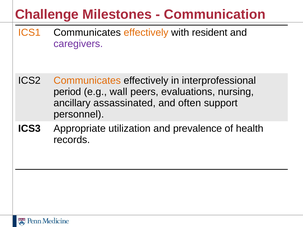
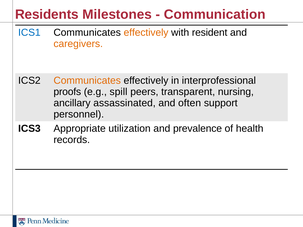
Challenge: Challenge -> Residents
ICS1 colour: orange -> blue
caregivers colour: purple -> orange
period: period -> proofs
wall: wall -> spill
evaluations: evaluations -> transparent
